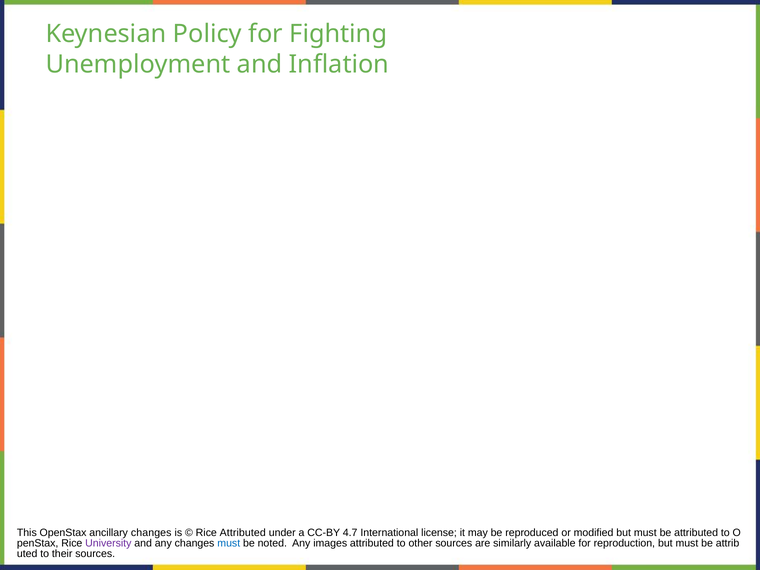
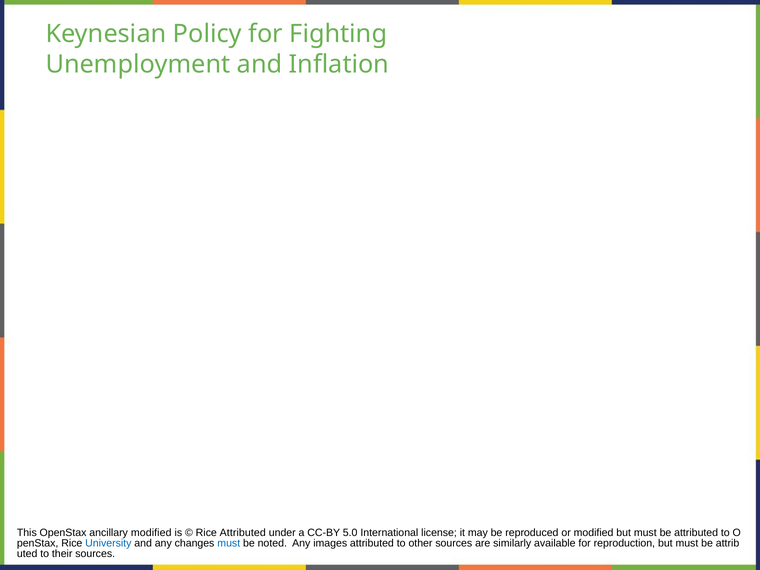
ancillary changes: changes -> modified
4.7: 4.7 -> 5.0
University colour: purple -> blue
